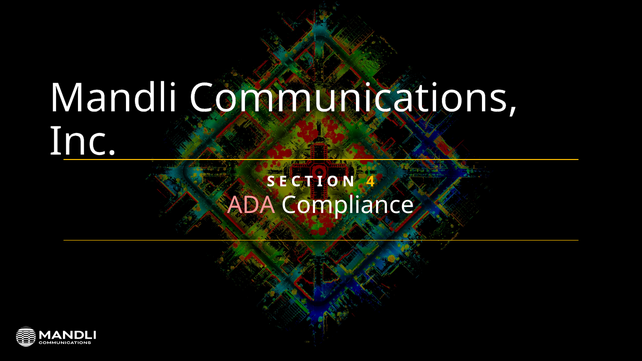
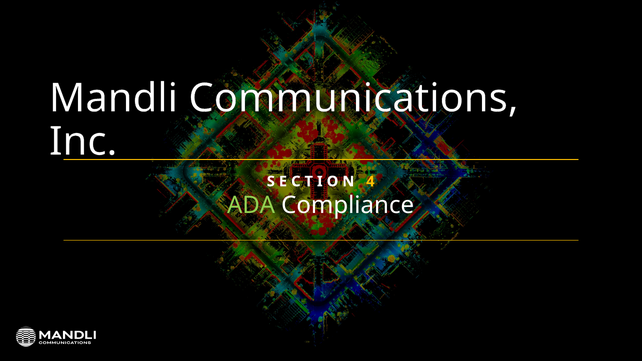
ADA colour: pink -> light green
